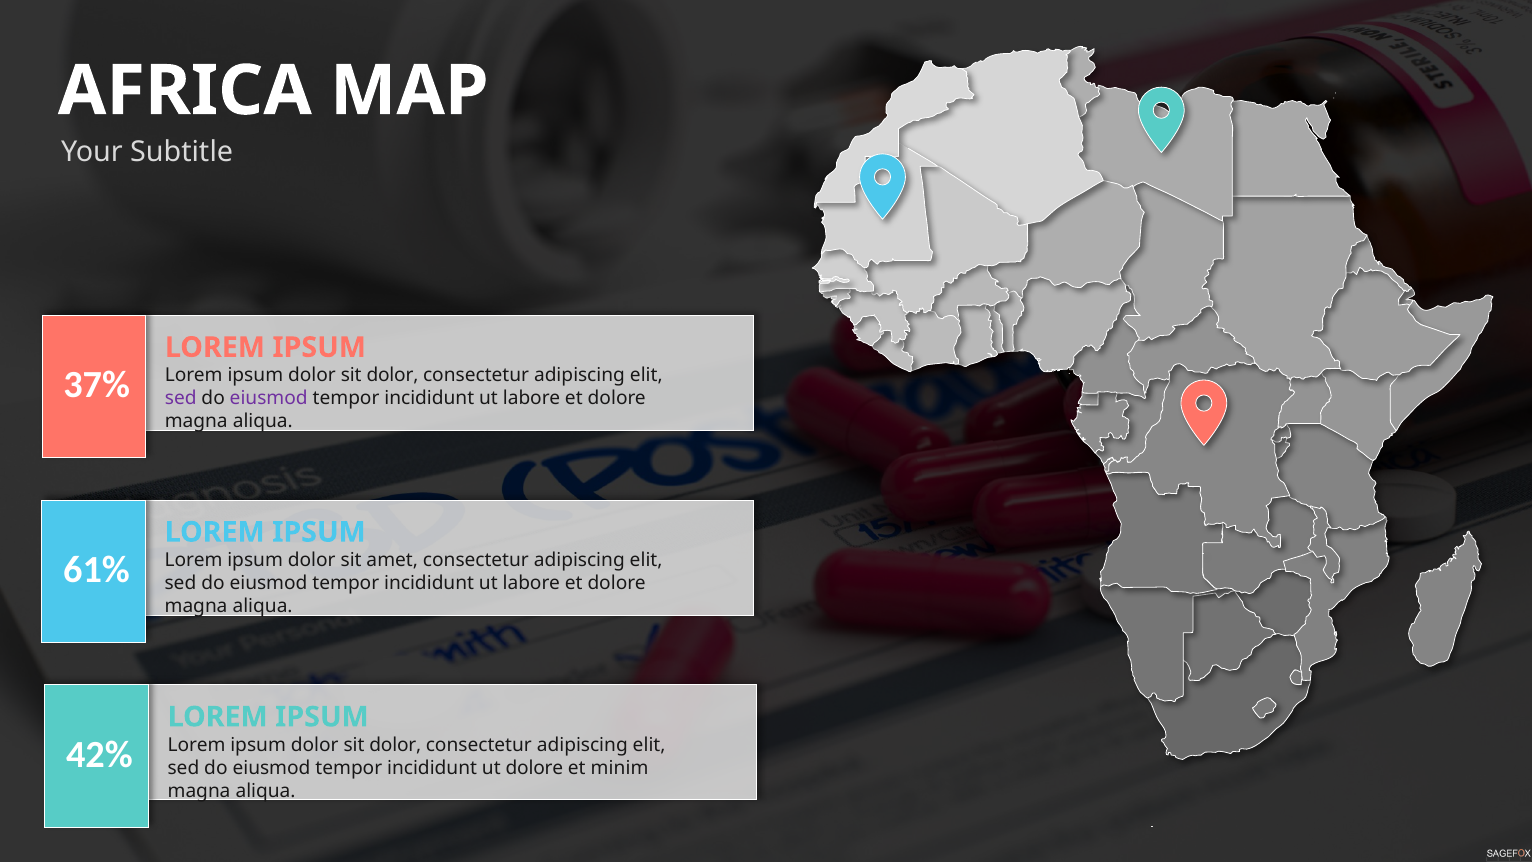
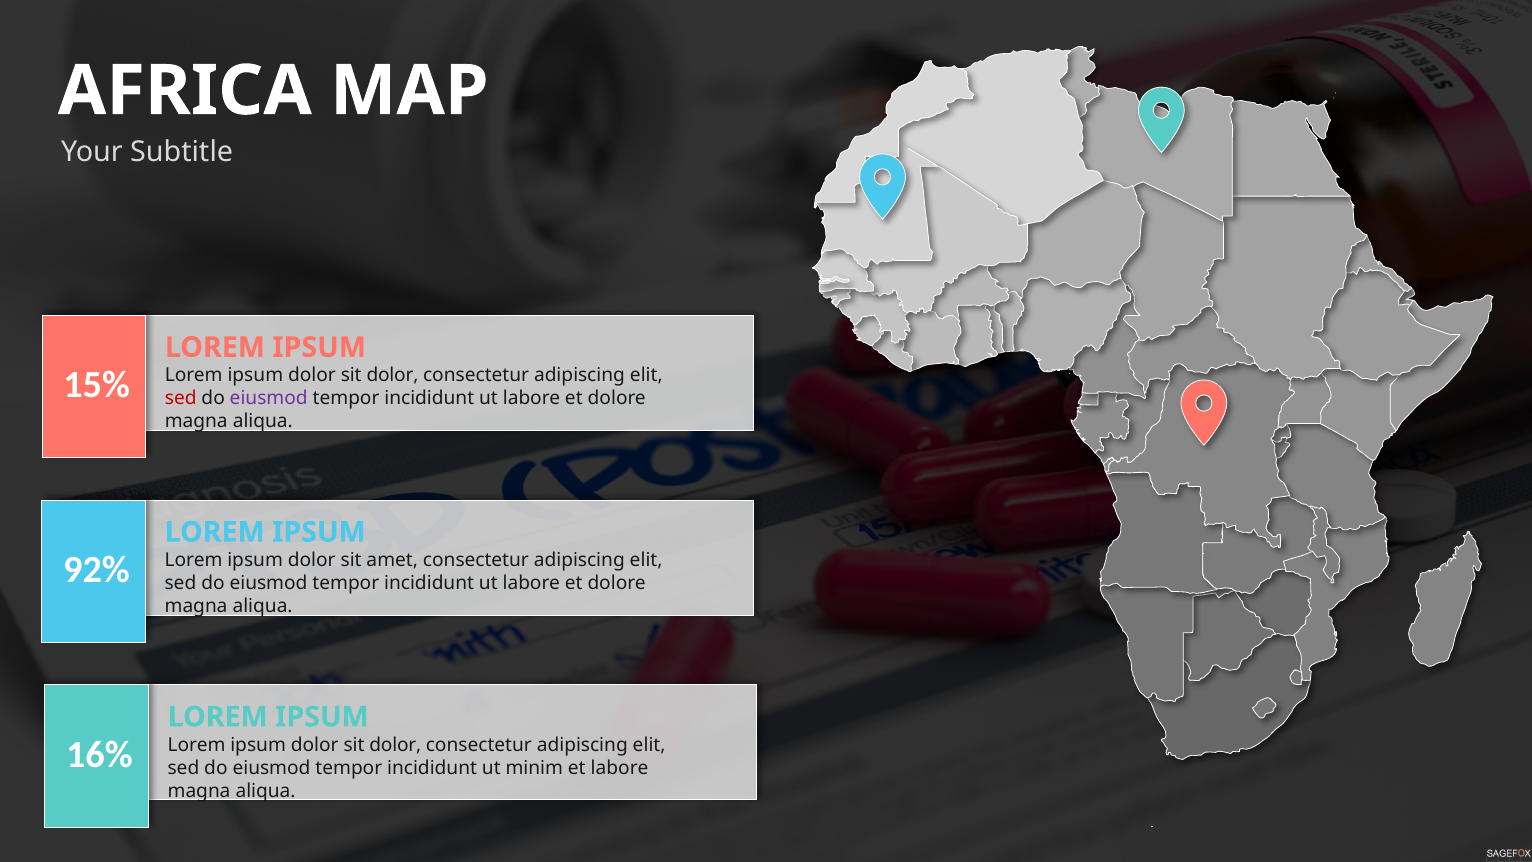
37%: 37% -> 15%
sed at (181, 398) colour: purple -> red
61%: 61% -> 92%
42%: 42% -> 16%
ut dolore: dolore -> minim
et minim: minim -> labore
